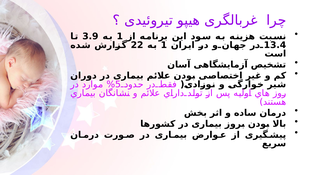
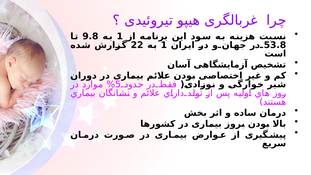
3.9: 3.9 -> 9.8
13.4: 13.4 -> 53.8
